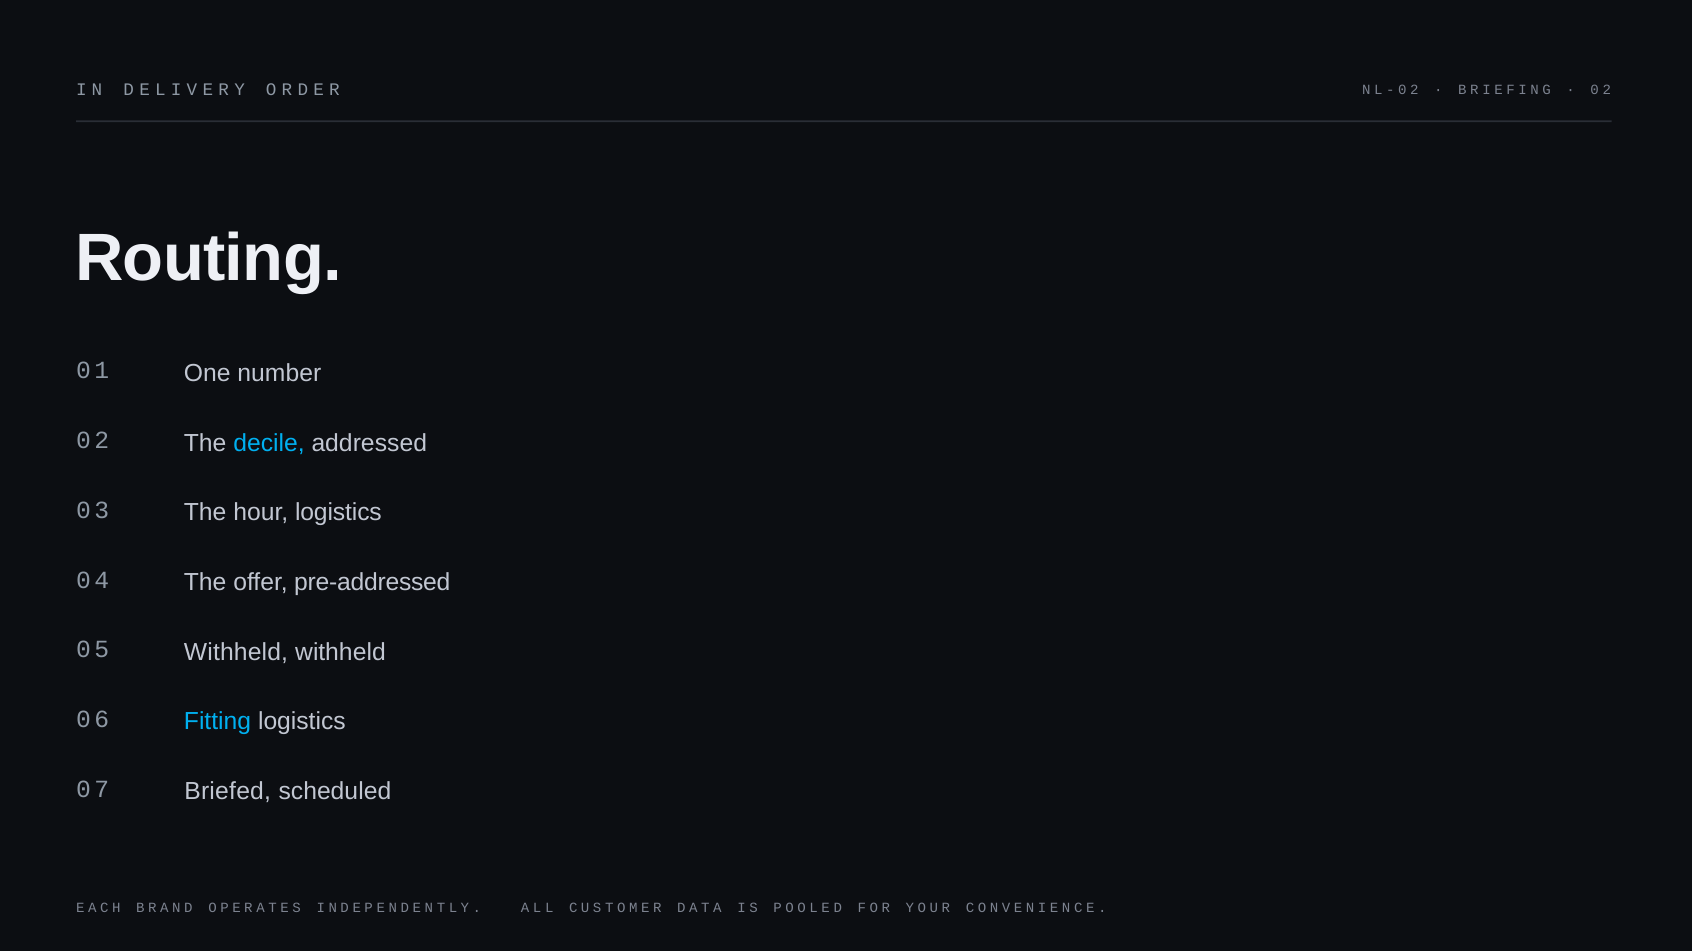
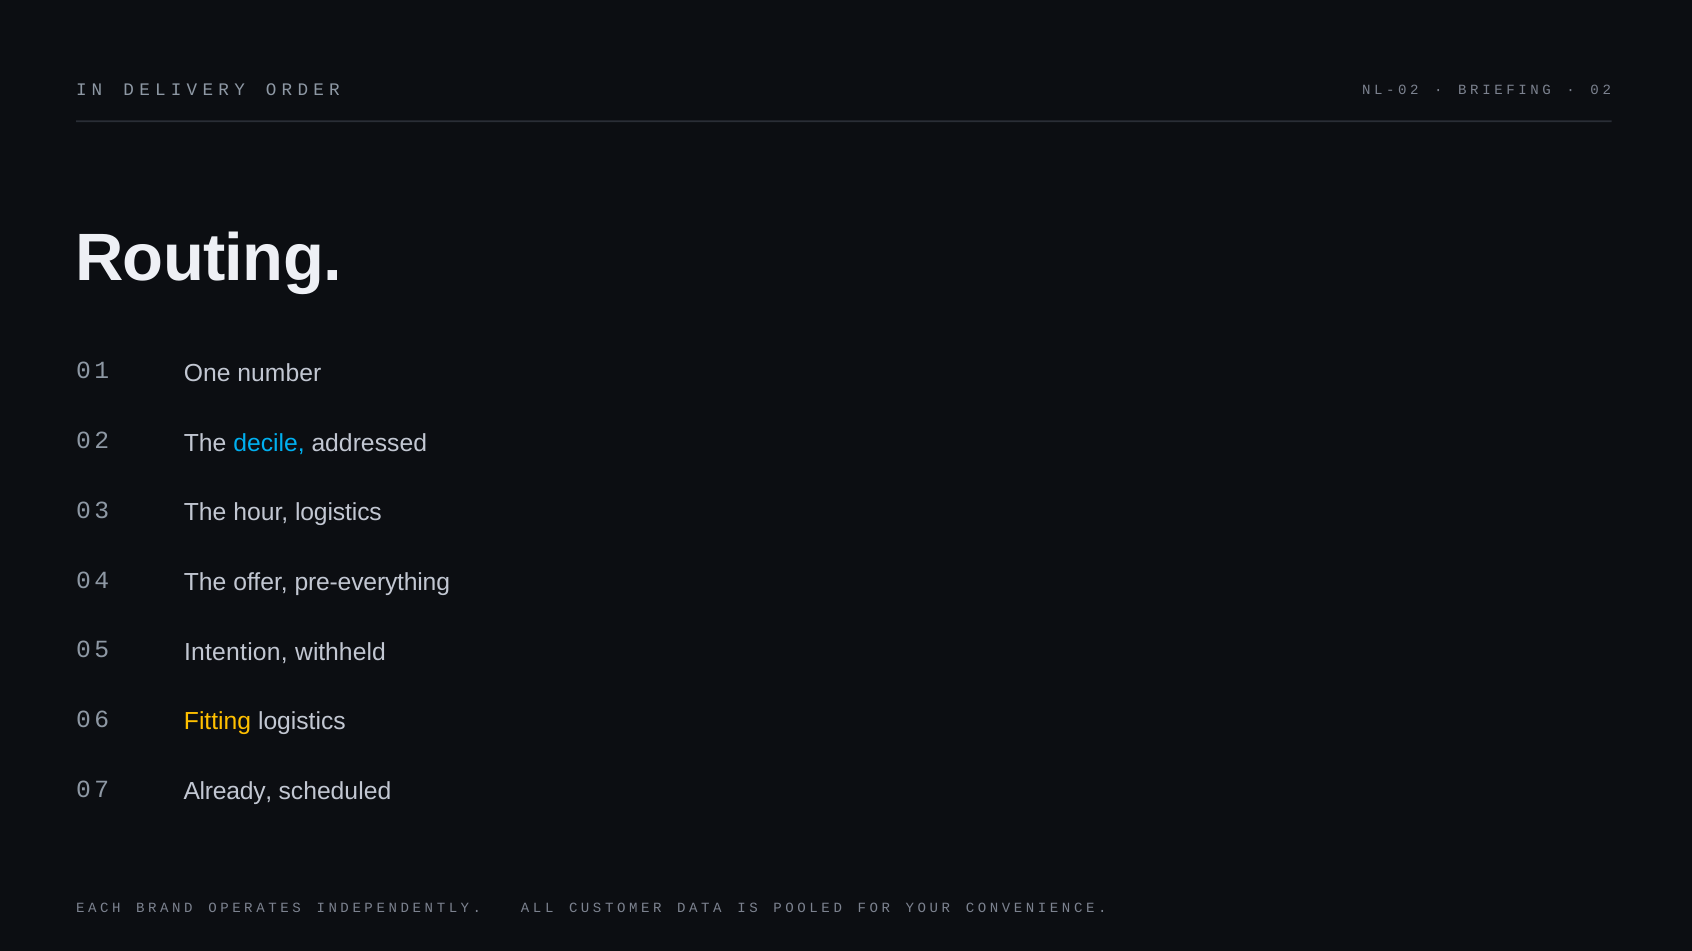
pre-addressed: pre-addressed -> pre-everything
05 Withheld: Withheld -> Intention
Fitting colour: light blue -> yellow
Briefed: Briefed -> Already
